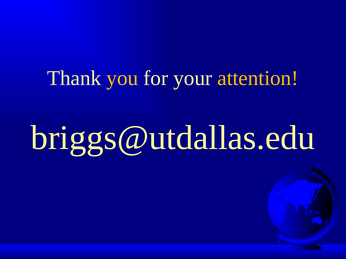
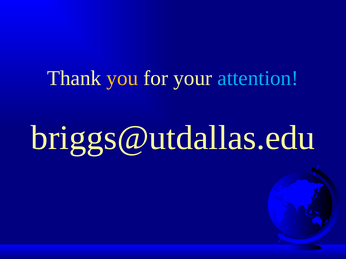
attention colour: yellow -> light blue
